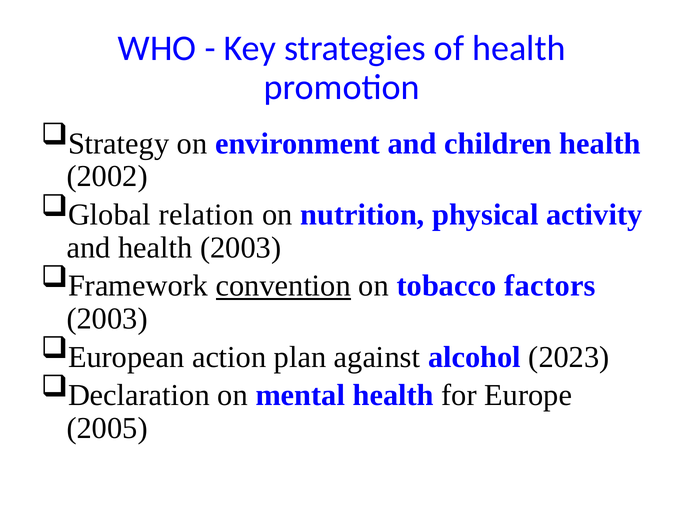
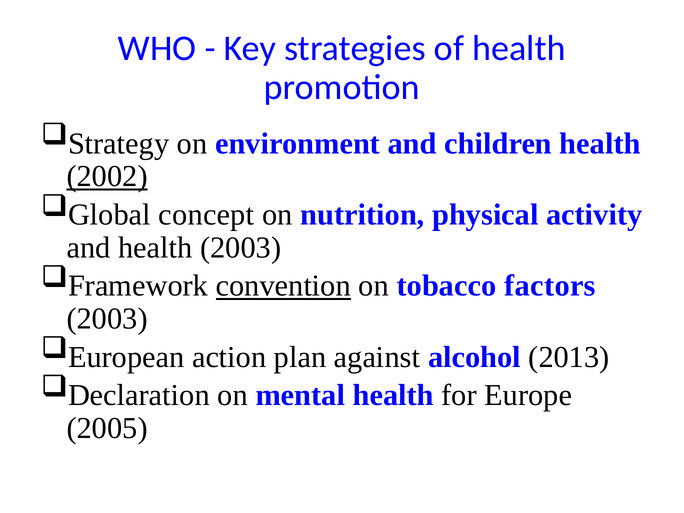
2002 underline: none -> present
relation: relation -> concept
2023: 2023 -> 2013
